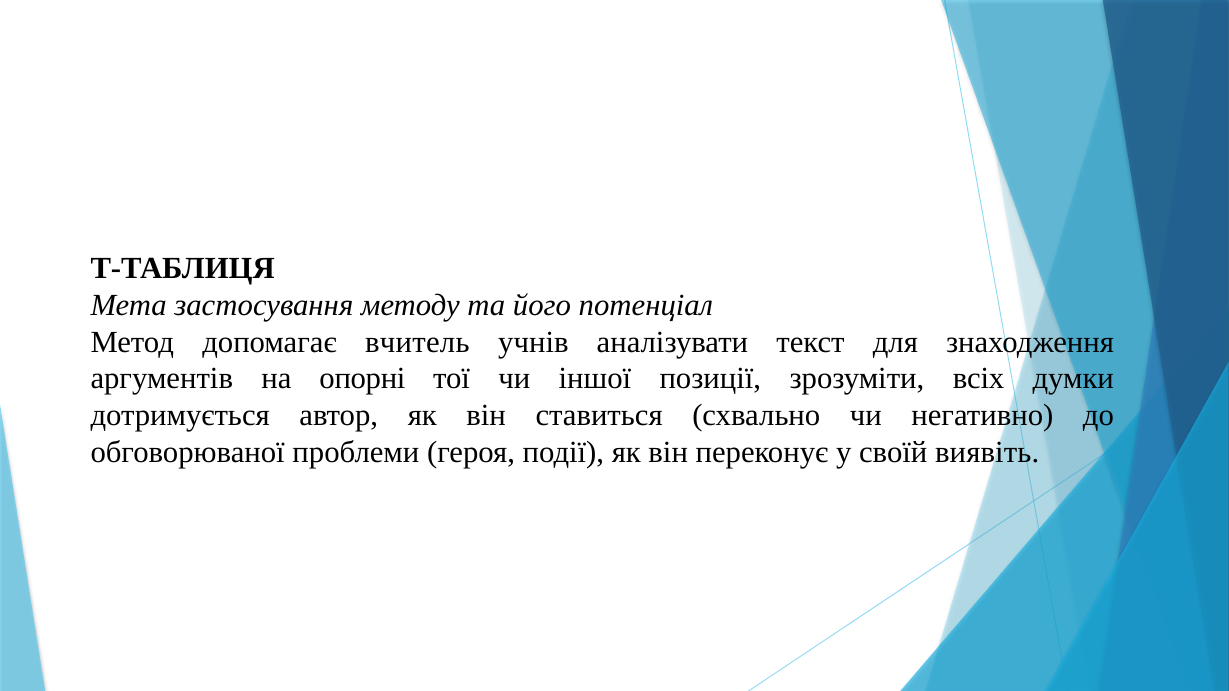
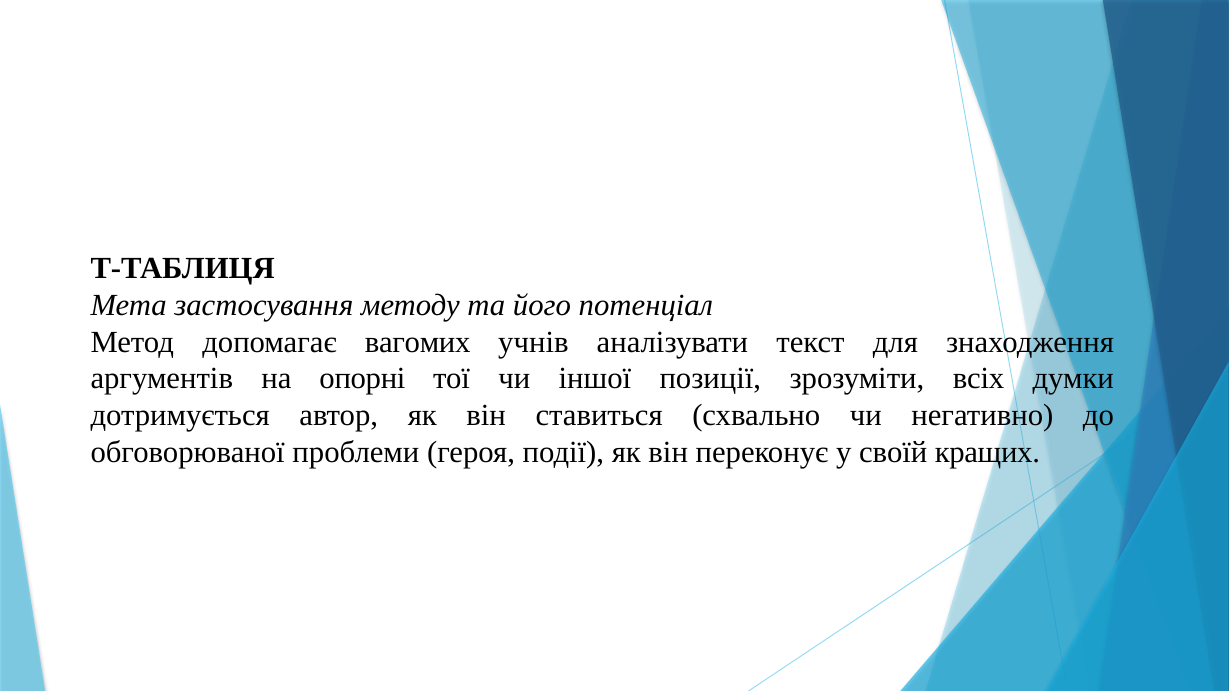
вчитель: вчитель -> вагомих
виявіть: виявіть -> кращих
